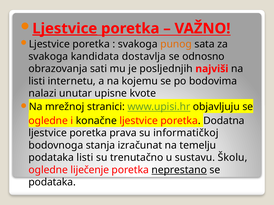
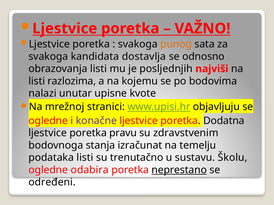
Ljestvice at (65, 29) underline: present -> none
obrazovanja sati: sati -> listi
internetu: internetu -> razlozima
konačne colour: black -> purple
prava: prava -> pravu
informatičkoj: informatičkoj -> zdravstvenim
liječenje: liječenje -> odabira
podataka at (52, 183): podataka -> određeni
